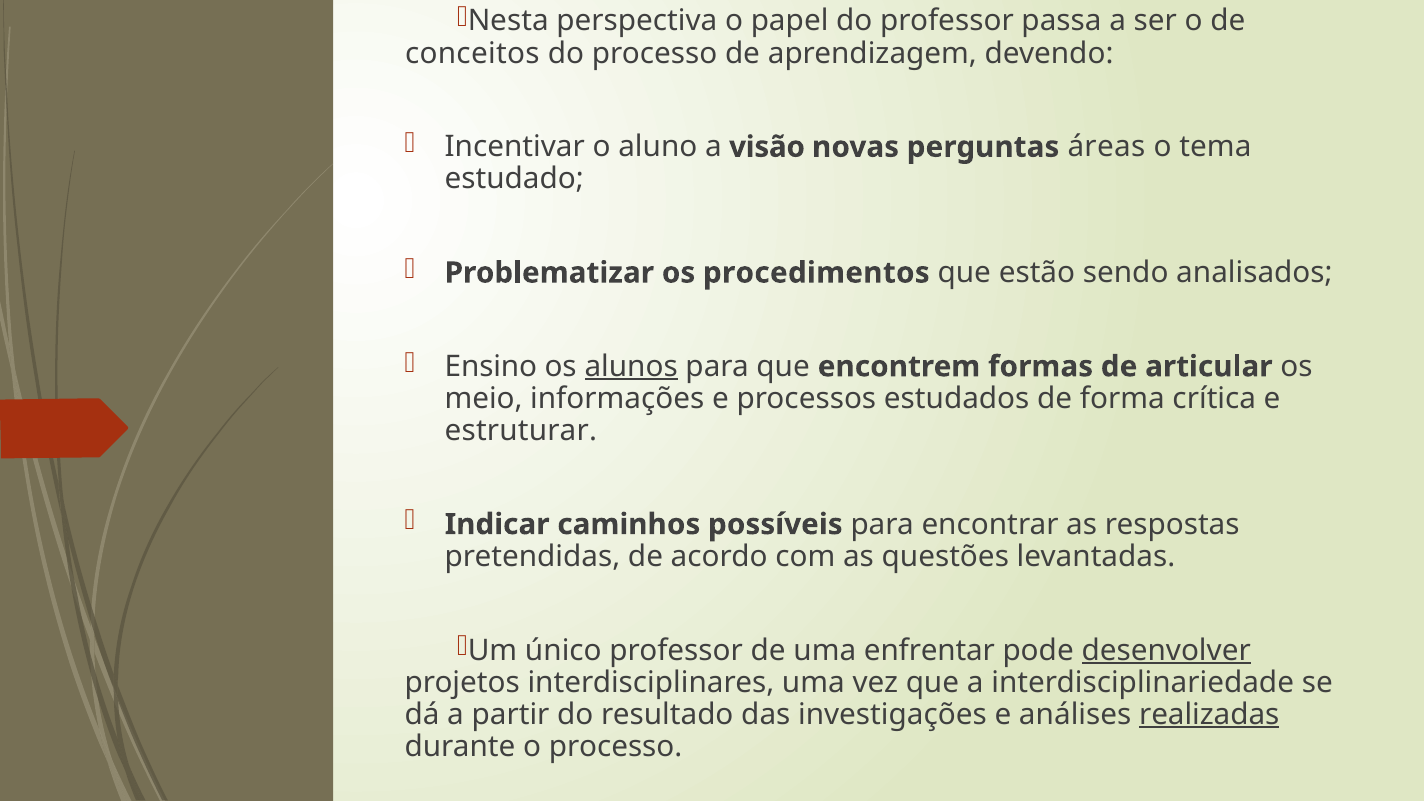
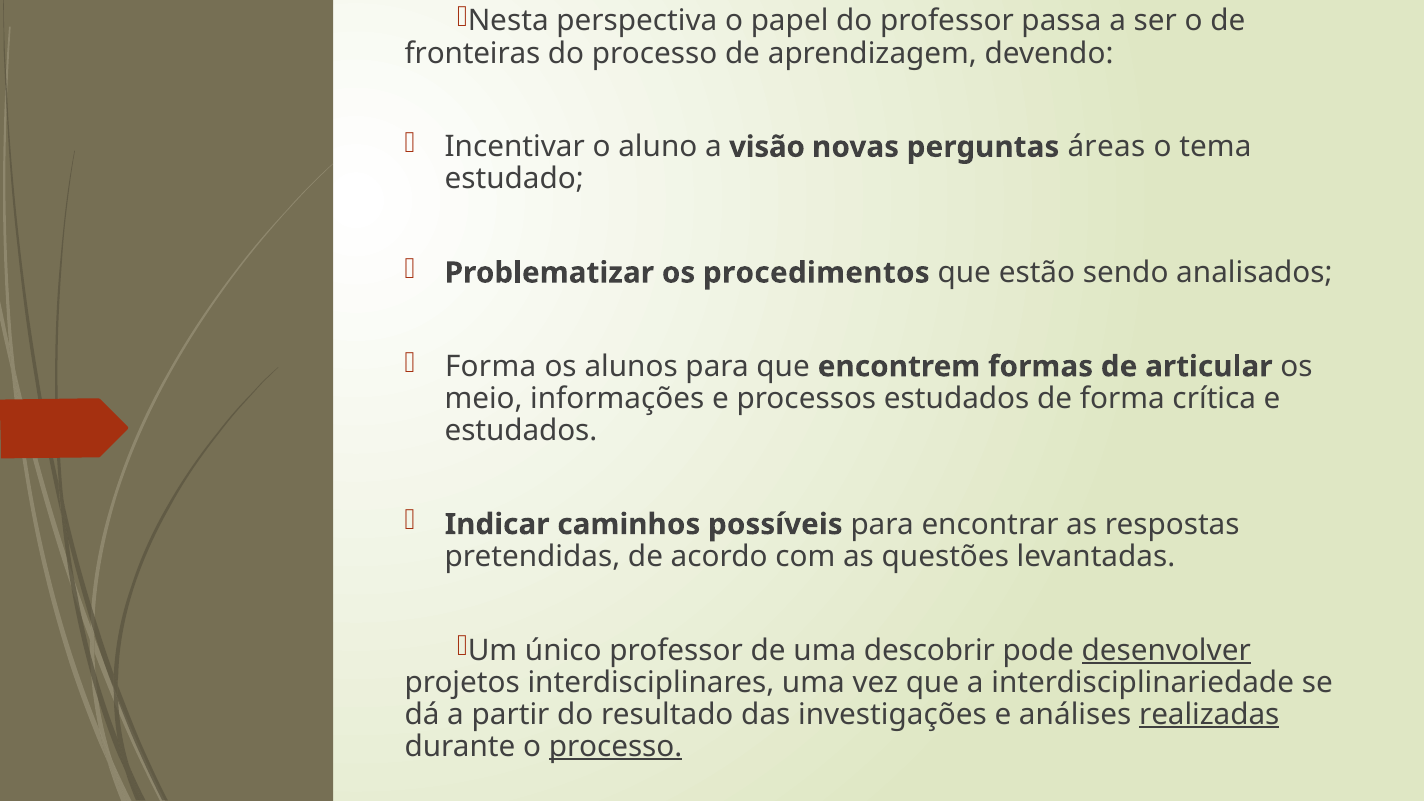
conceitos: conceitos -> fronteiras
Ensino at (491, 367): Ensino -> Forma
alunos underline: present -> none
estruturar at (521, 431): estruturar -> estudados
enfrentar: enfrentar -> descobrir
processo at (616, 746) underline: none -> present
